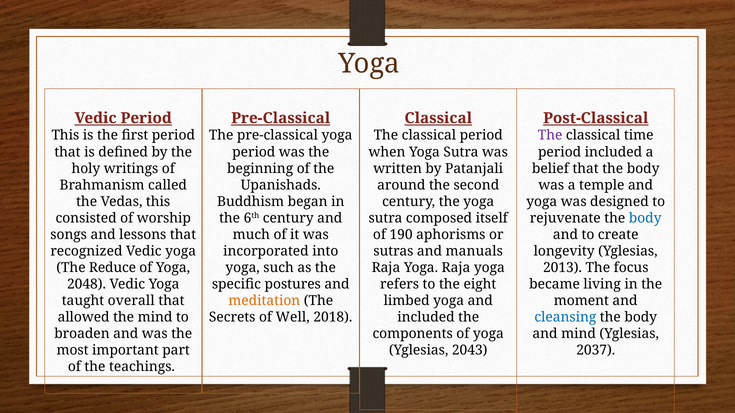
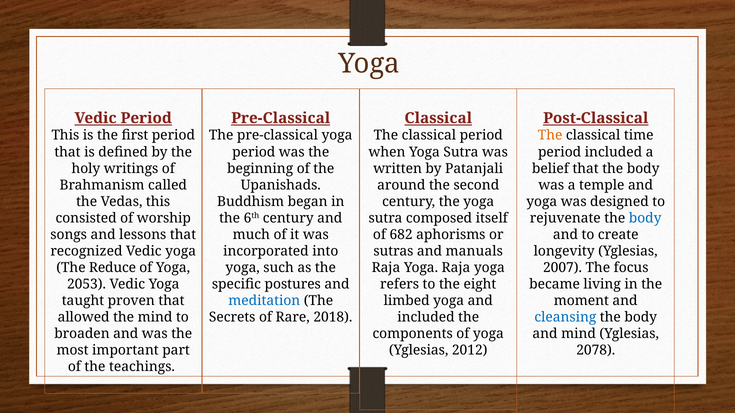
The at (550, 136) colour: purple -> orange
190: 190 -> 682
2013: 2013 -> 2007
2048: 2048 -> 2053
overall: overall -> proven
meditation colour: orange -> blue
Well: Well -> Rare
2043: 2043 -> 2012
2037: 2037 -> 2078
